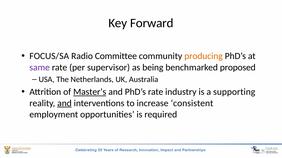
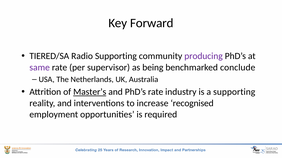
FOCUS/SA: FOCUS/SA -> TIERED/SA
Radio Committee: Committee -> Supporting
producing colour: orange -> purple
proposed: proposed -> conclude
and at (64, 104) underline: present -> none
consistent: consistent -> recognised
